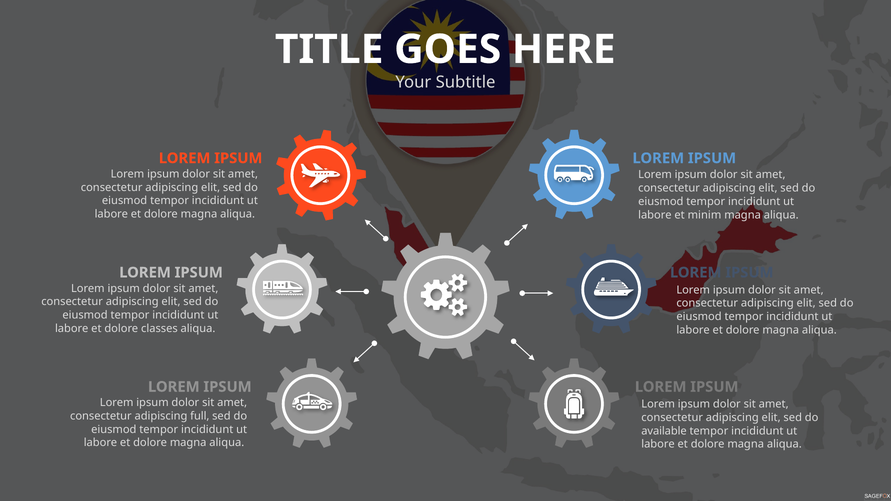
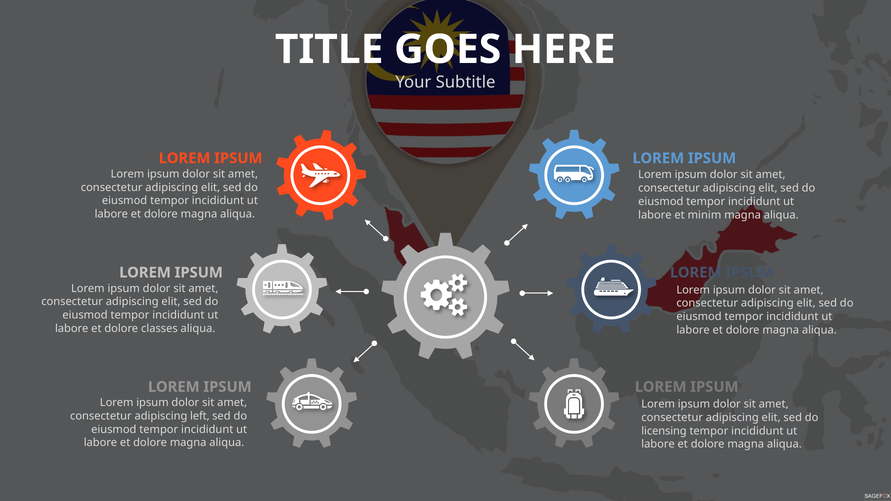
full: full -> left
available: available -> licensing
